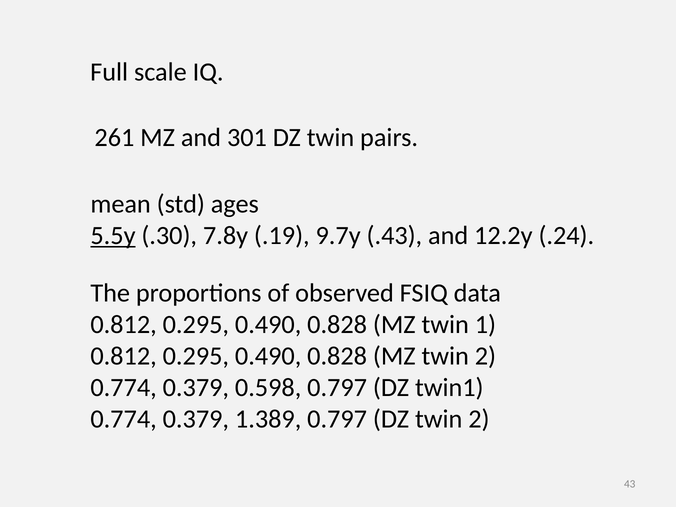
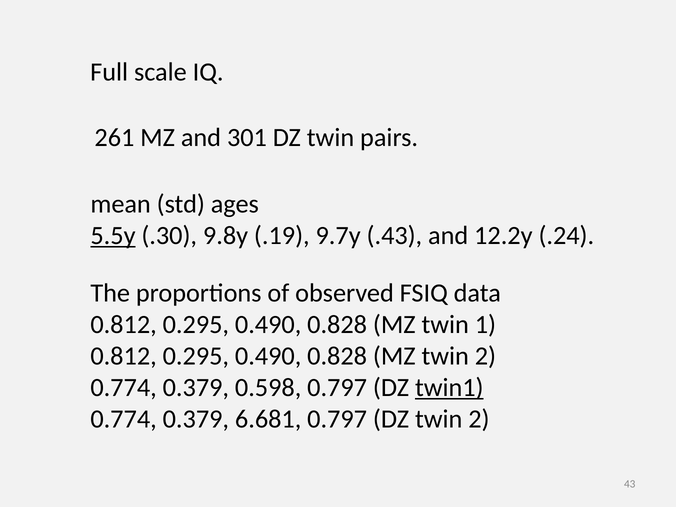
7.8y: 7.8y -> 9.8y
twin1 underline: none -> present
1.389: 1.389 -> 6.681
